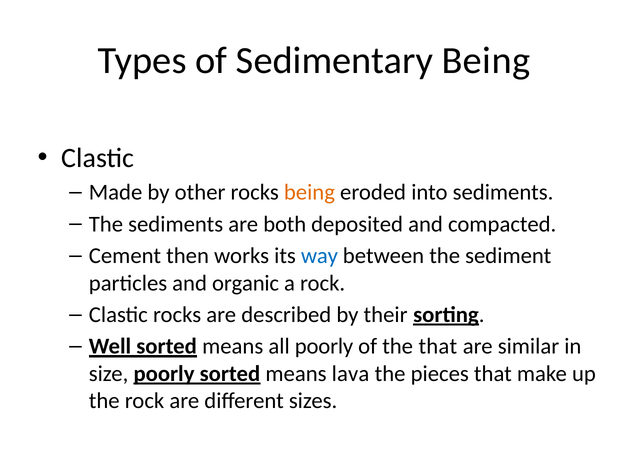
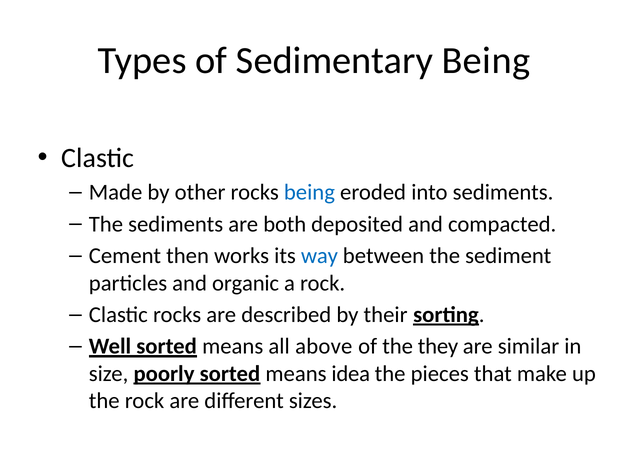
being at (309, 193) colour: orange -> blue
all poorly: poorly -> above
the that: that -> they
lava: lava -> idea
